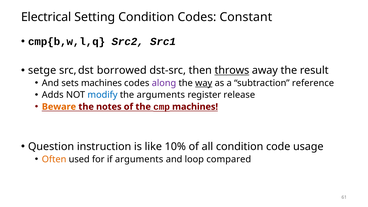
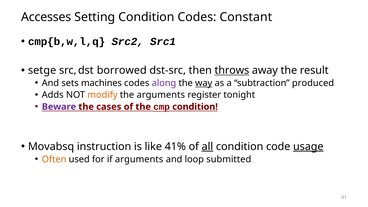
Electrical: Electrical -> Accesses
reference: reference -> produced
modify colour: blue -> orange
release: release -> tonight
Beware colour: orange -> purple
notes: notes -> cases
cmp machines: machines -> condition
Question: Question -> Movabsq
10%: 10% -> 41%
all underline: none -> present
usage underline: none -> present
compared: compared -> submitted
